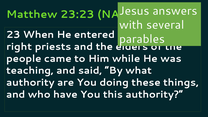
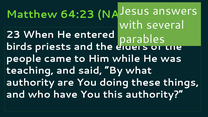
23:23: 23:23 -> 64:23
right: right -> birds
